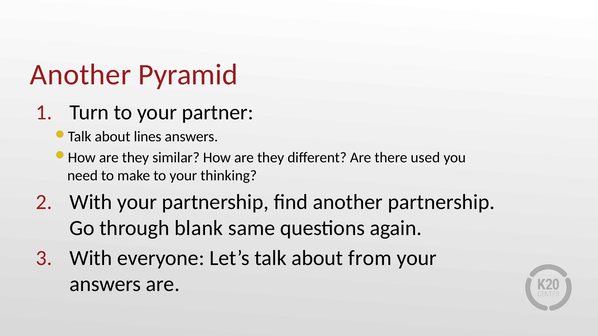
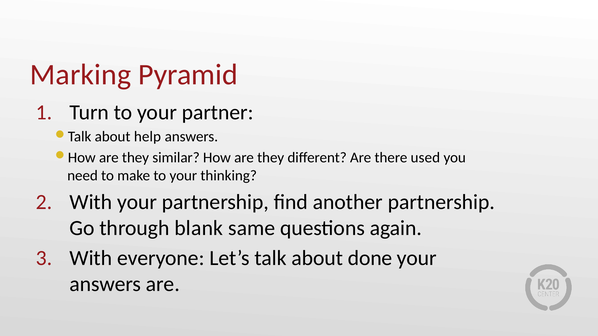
Another at (80, 75): Another -> Marking
lines: lines -> help
from: from -> done
